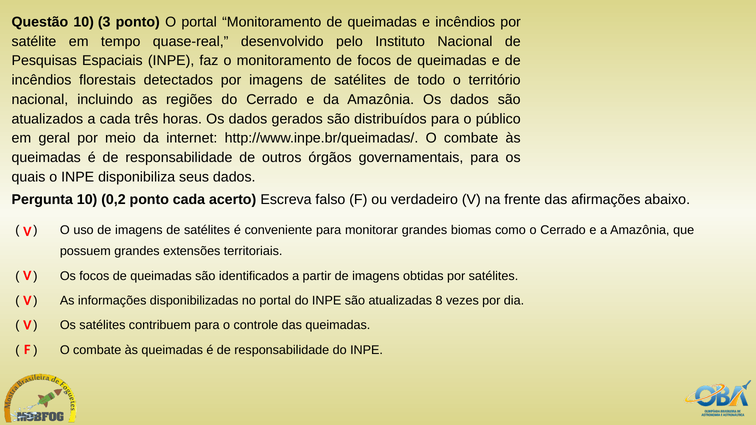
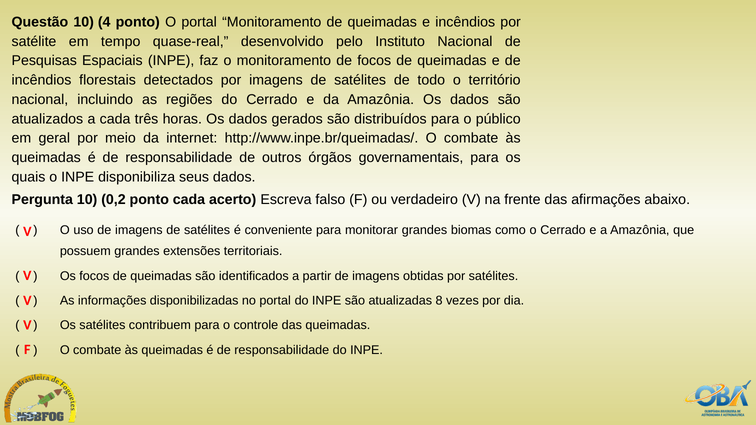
3: 3 -> 4
